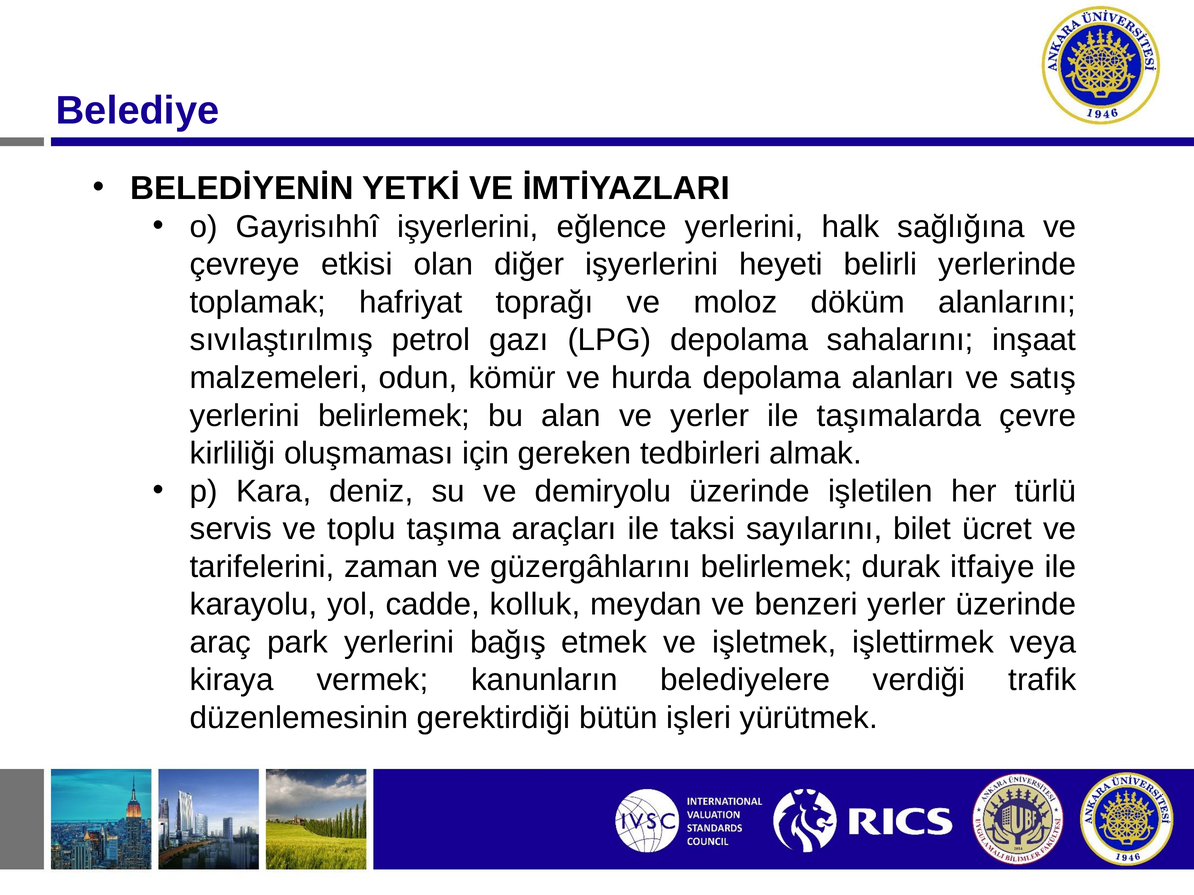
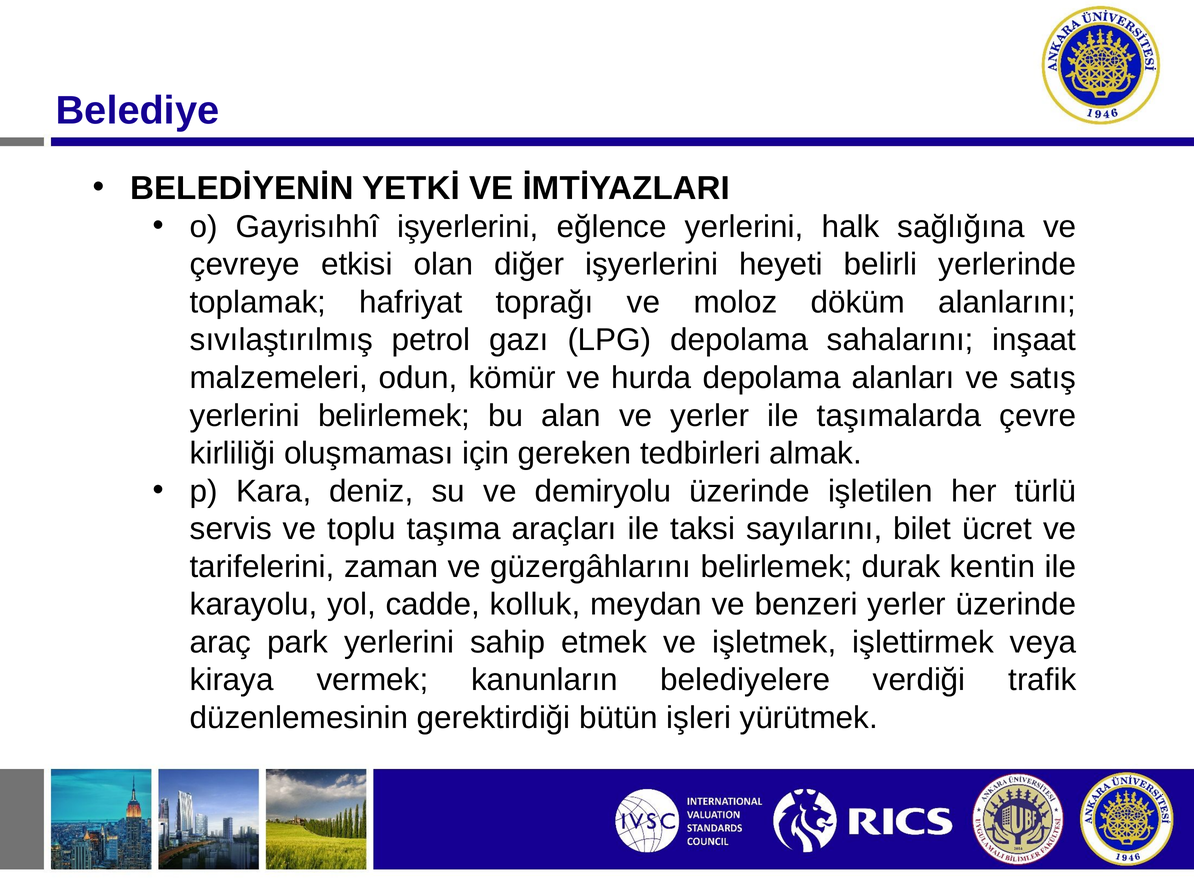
itfaiye: itfaiye -> kentin
bağış: bağış -> sahip
